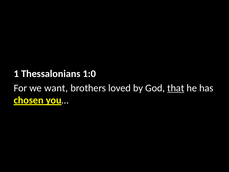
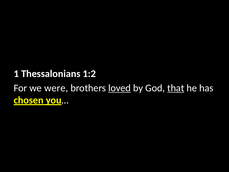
1:0: 1:0 -> 1:2
want: want -> were
loved underline: none -> present
